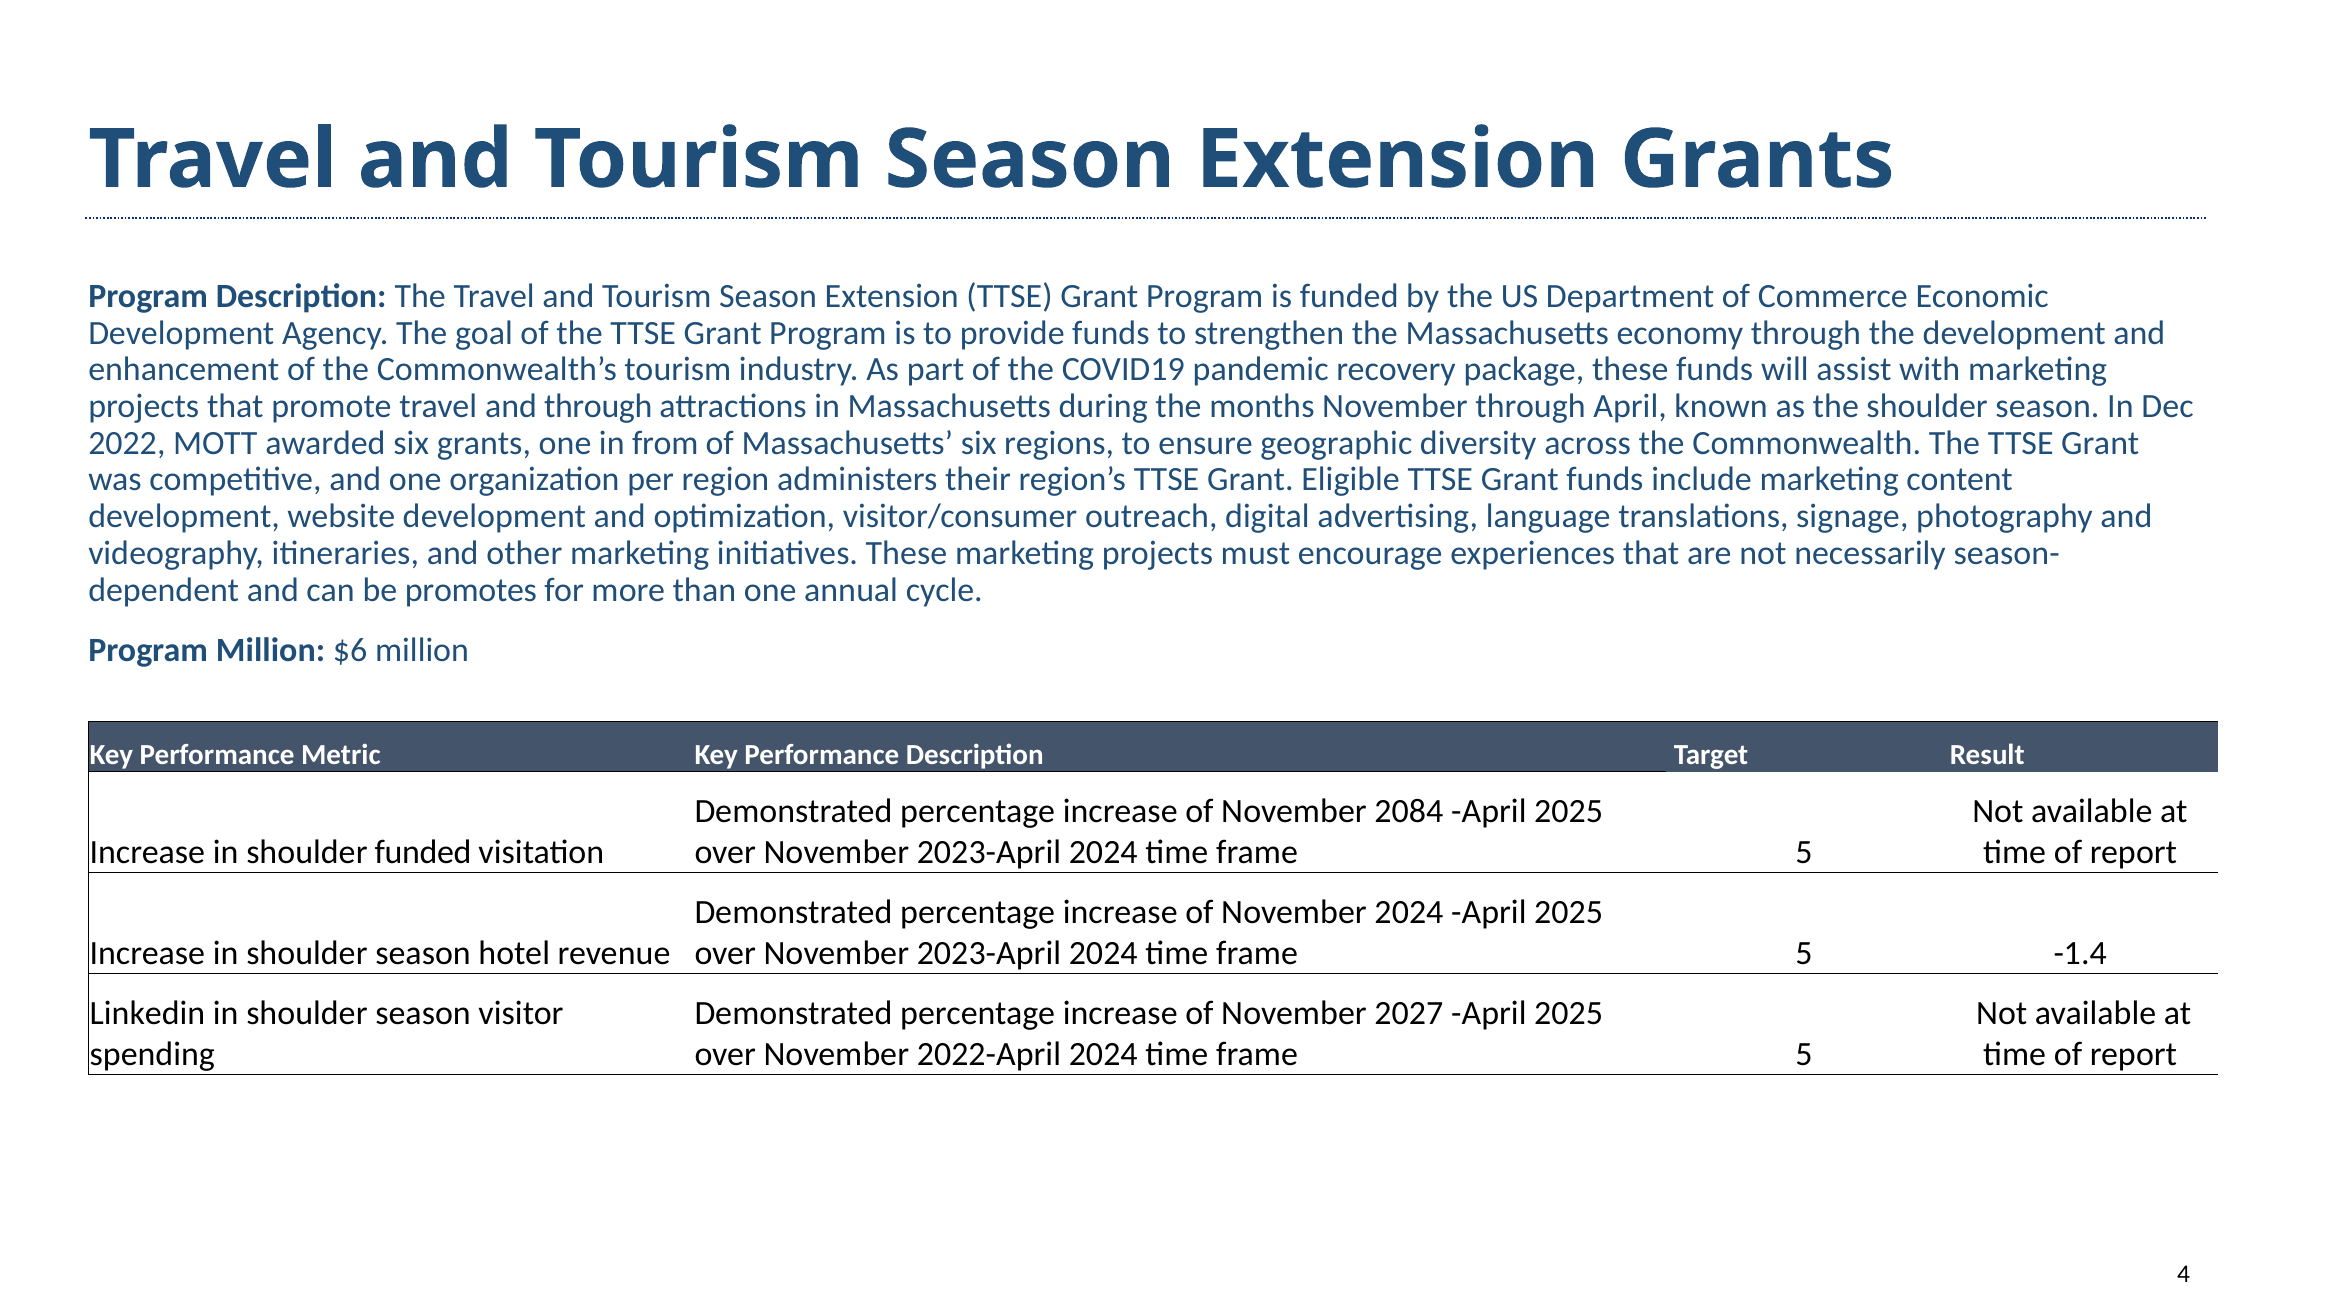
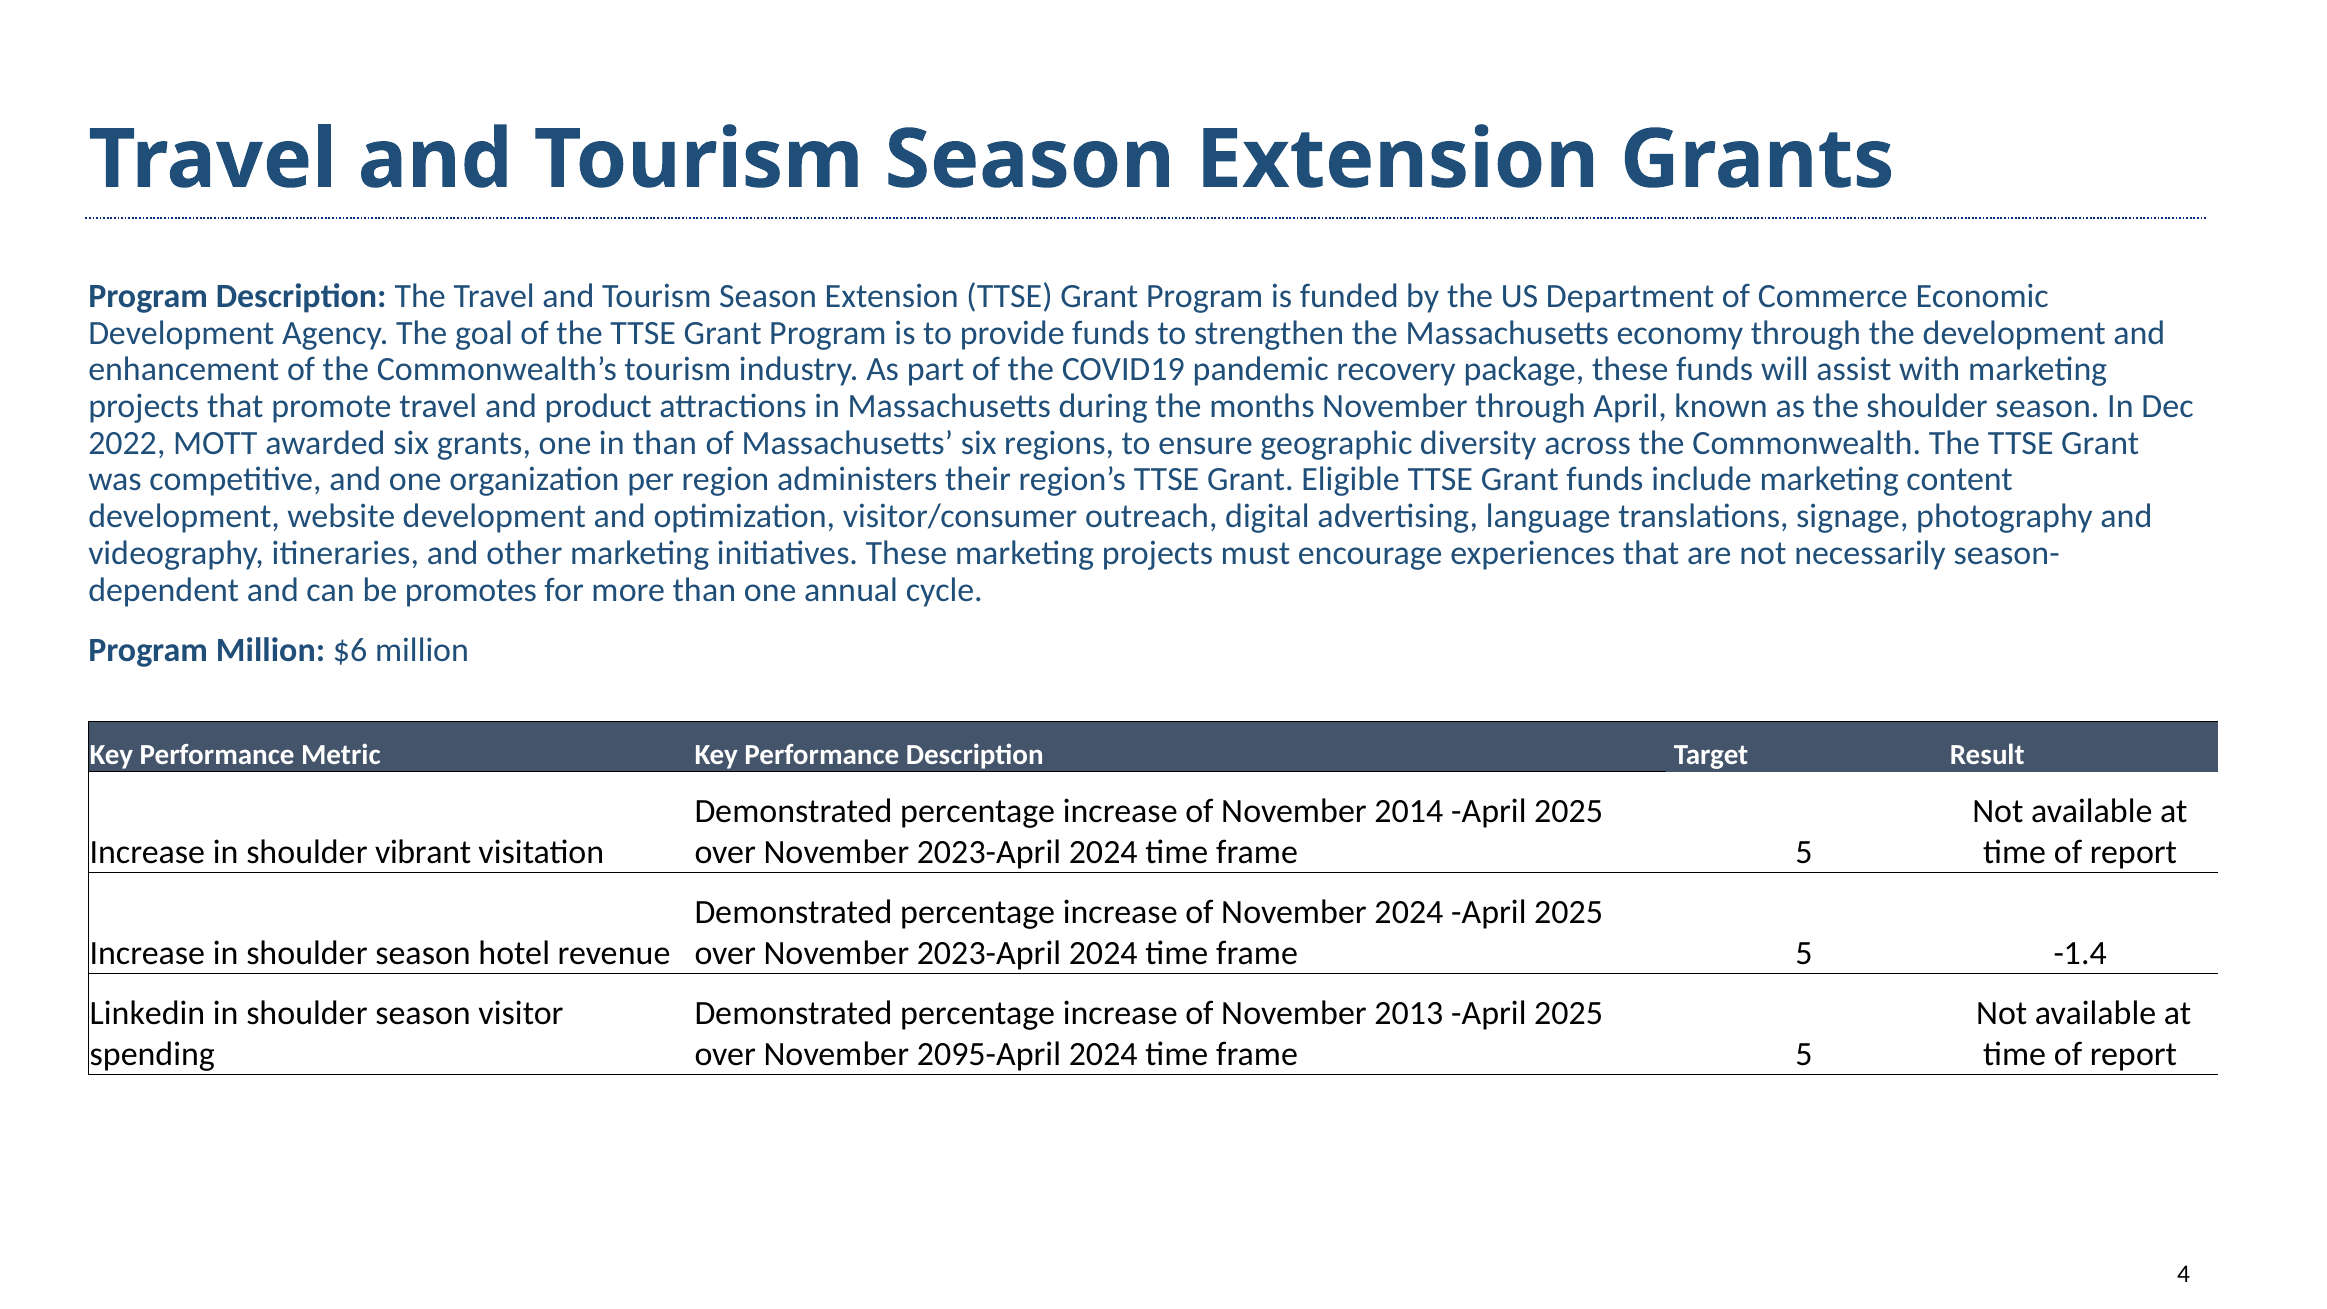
and through: through -> product
in from: from -> than
2084: 2084 -> 2014
shoulder funded: funded -> vibrant
2027: 2027 -> 2013
2022-April: 2022-April -> 2095-April
